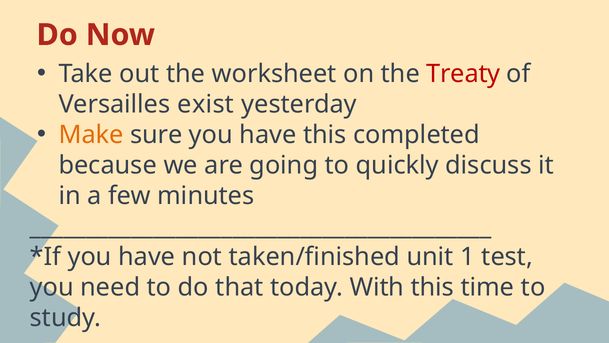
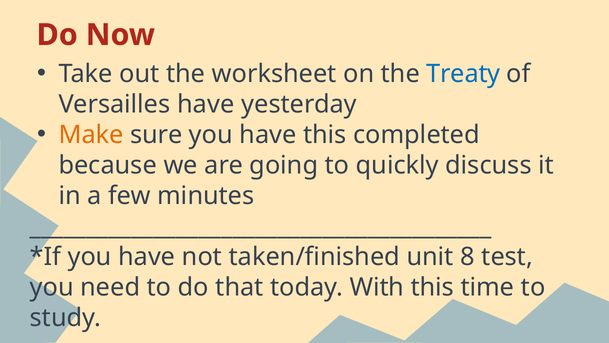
Treaty colour: red -> blue
Versailles exist: exist -> have
1: 1 -> 8
